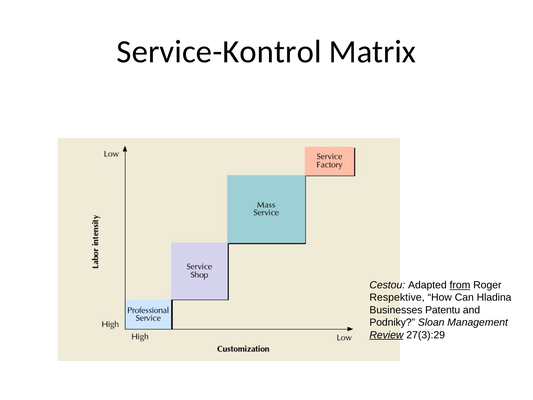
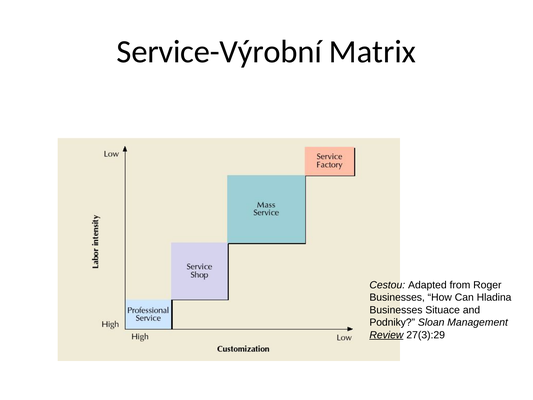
Service-Kontrol: Service-Kontrol -> Service-Výrobní
from underline: present -> none
Respektive at (397, 297): Respektive -> Businesses
Patentu: Patentu -> Situace
